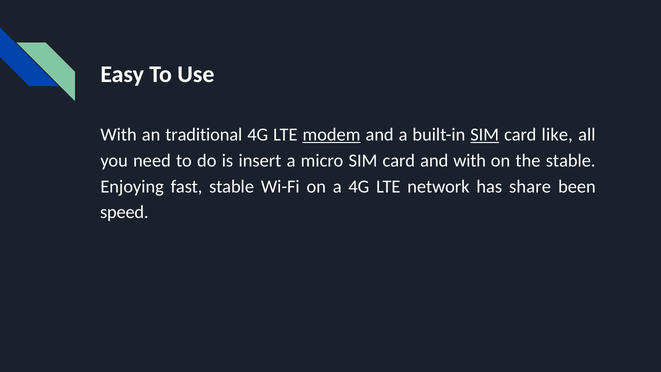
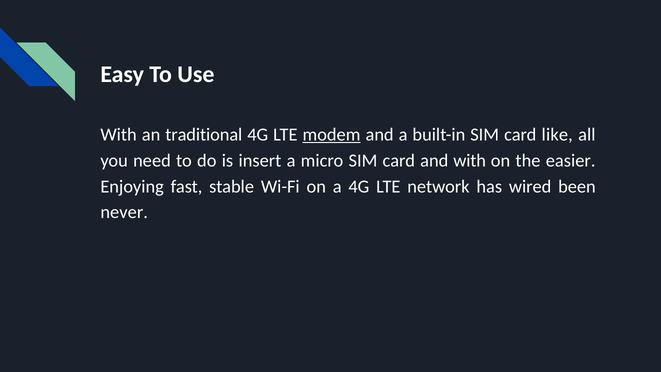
SIM at (485, 135) underline: present -> none
the stable: stable -> easier
share: share -> wired
speed: speed -> never
